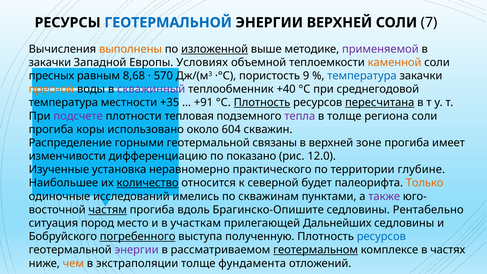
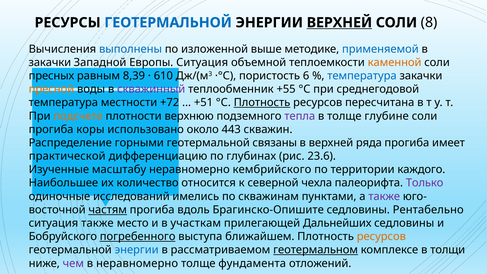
ВЕРХНЕЙ at (339, 23) underline: none -> present
7: 7 -> 8
выполнены colour: orange -> blue
изложенной underline: present -> none
применяемой colour: purple -> blue
Европы Условиях: Условиях -> Ситуация
8,68: 8,68 -> 8,39
570: 570 -> 610
9: 9 -> 6
+40: +40 -> +55
+35: +35 -> +72
+91: +91 -> +51
пересчитана underline: present -> none
подсчете colour: purple -> orange
тепловая: тепловая -> верхнюю
региона: региона -> глубине
604: 604 -> 443
зоне: зоне -> ряда
изменчивости: изменчивости -> практической
показано: показано -> глубинах
12.0: 12.0 -> 23.6
установка: установка -> масштабу
практического: практического -> кембрийского
глубине: глубине -> каждого
количество underline: present -> none
будет: будет -> чехла
Только colour: orange -> purple
ситуация пород: пород -> также
полученную: полученную -> ближайшем
ресурсов at (381, 236) colour: blue -> orange
энергии at (137, 250) colour: purple -> blue
частях: частях -> толщи
чем colour: orange -> purple
в экстраполяции: экстраполяции -> неравномерно
